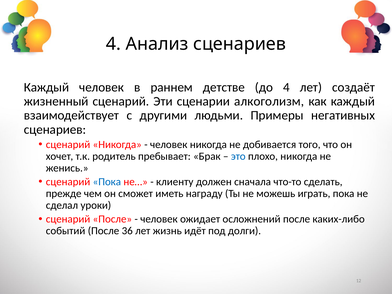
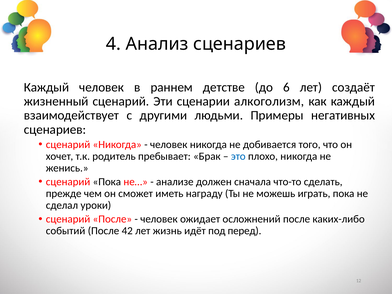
до 4: 4 -> 6
Пока at (107, 182) colour: blue -> black
клиенту: клиенту -> анализе
36: 36 -> 42
долги: долги -> перед
